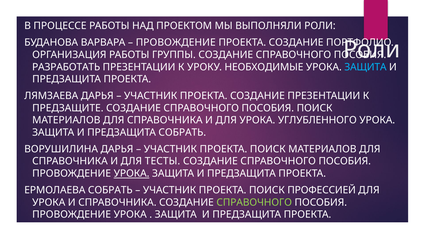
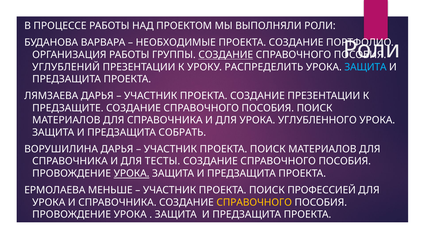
ПРОВОЖДЕНИЕ at (176, 43): ПРОВОЖДЕНИЕ -> НЕОБХОДИМЫЕ
СОЗДАНИЕ at (226, 55) underline: none -> present
РАЗРАБОТАТЬ: РАЗРАБОТАТЬ -> УГЛУБЛЕНИЙ
НЕОБХОДИМЫЕ: НЕОБХОДИМЫЕ -> РАСПРЕДЕЛИТЬ
ЕРМОЛАЕВА СОБРАТЬ: СОБРАТЬ -> МЕНЬШЕ
СПРАВОЧНОГО at (254, 202) colour: light green -> yellow
